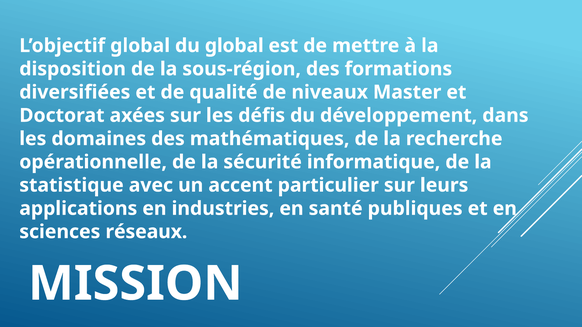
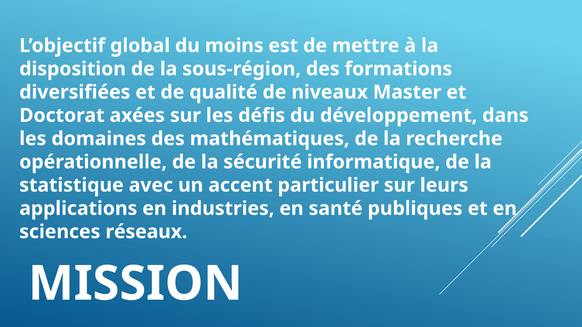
du global: global -> moins
